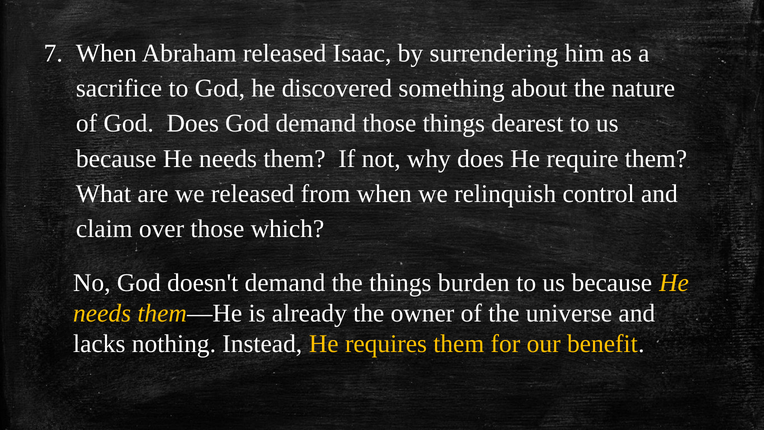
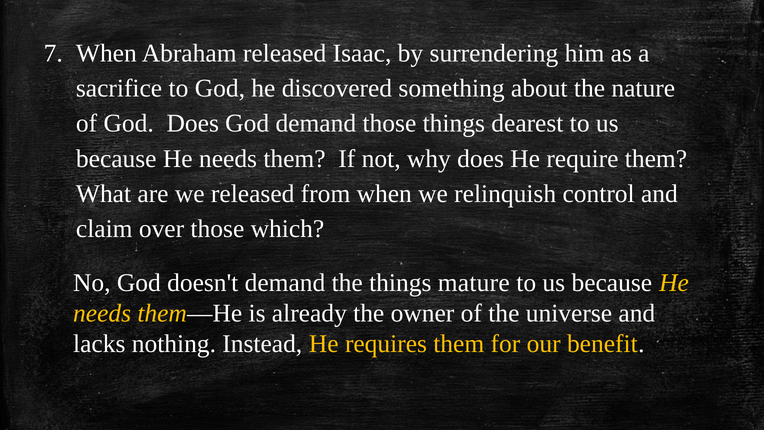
burden: burden -> mature
